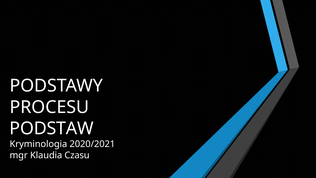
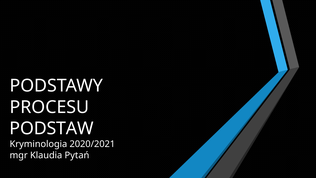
Czasu: Czasu -> Pytań
